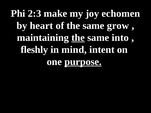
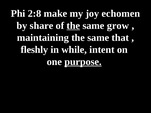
2:3: 2:3 -> 2:8
heart: heart -> share
the at (73, 26) underline: none -> present
the at (78, 38) underline: present -> none
into: into -> that
mind: mind -> while
